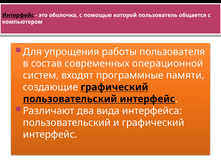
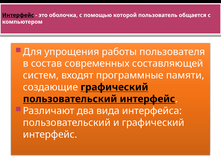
операционной: операционной -> составляющей
